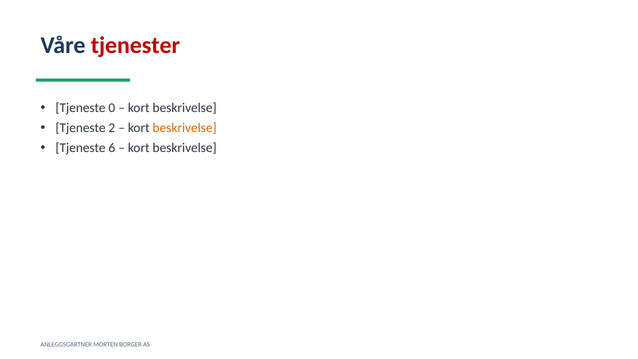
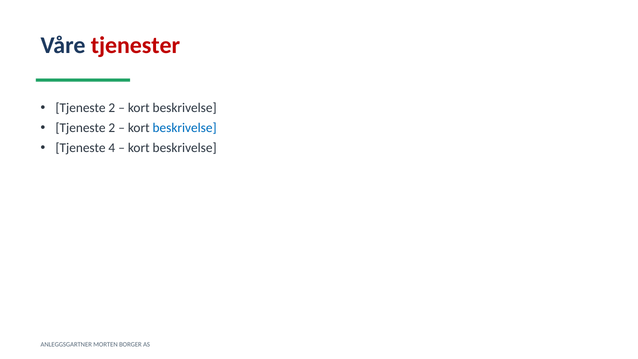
0 at (112, 108): 0 -> 2
beskrivelse at (185, 128) colour: orange -> blue
6: 6 -> 4
